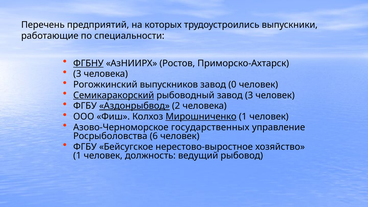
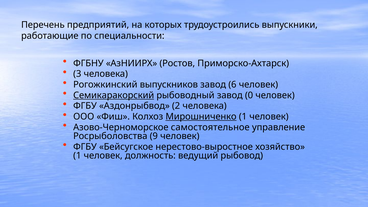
ФГБНУ underline: present -> none
0: 0 -> 6
завод 3: 3 -> 0
Аздонрыбвод underline: present -> none
государственных: государственных -> самостоятельное
6: 6 -> 9
